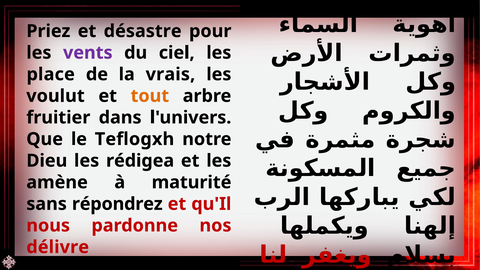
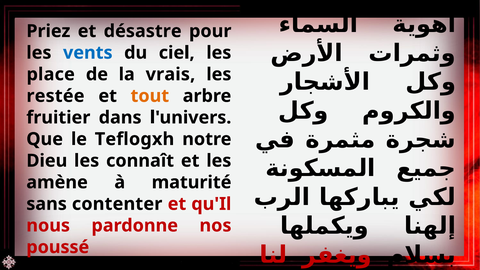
vents colour: purple -> blue
voulut: voulut -> restée
rédigea: rédigea -> connaît
répondrez: répondrez -> contenter
délivre: délivre -> poussé
